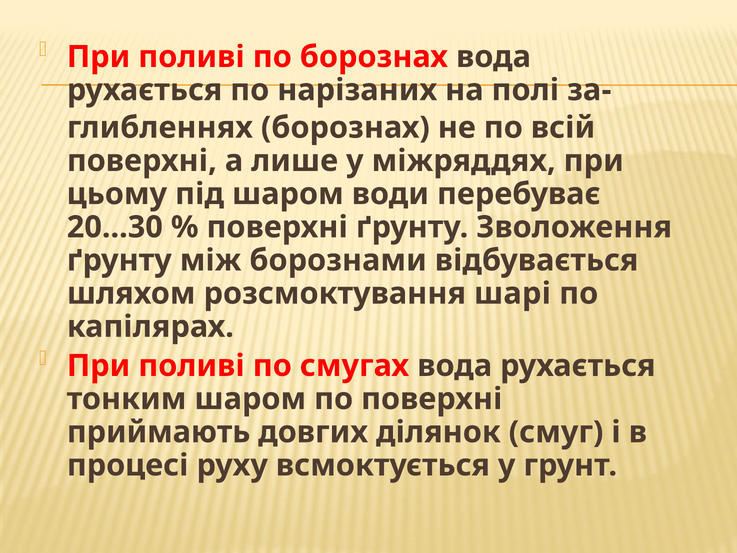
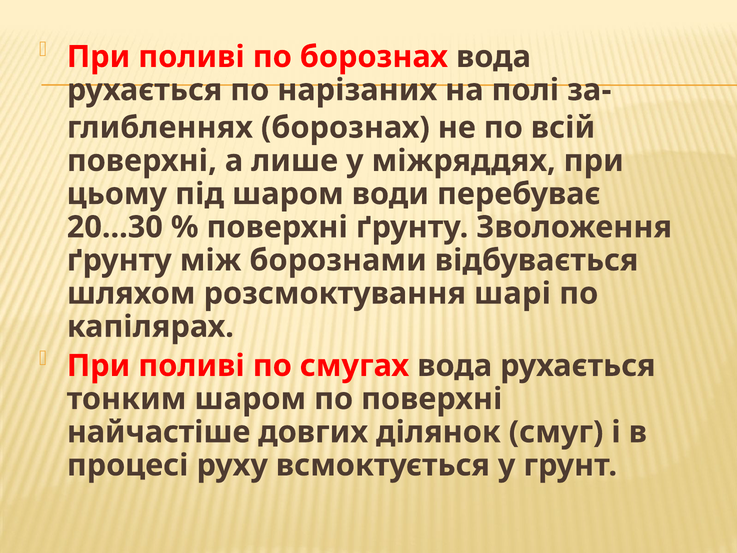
приймають: приймають -> найчастіше
